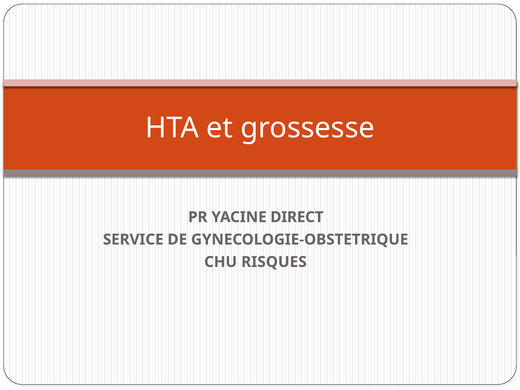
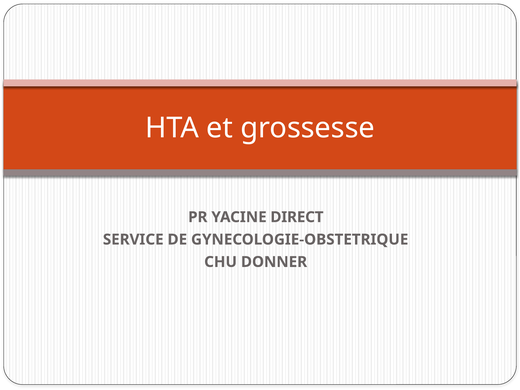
RISQUES: RISQUES -> DONNER
